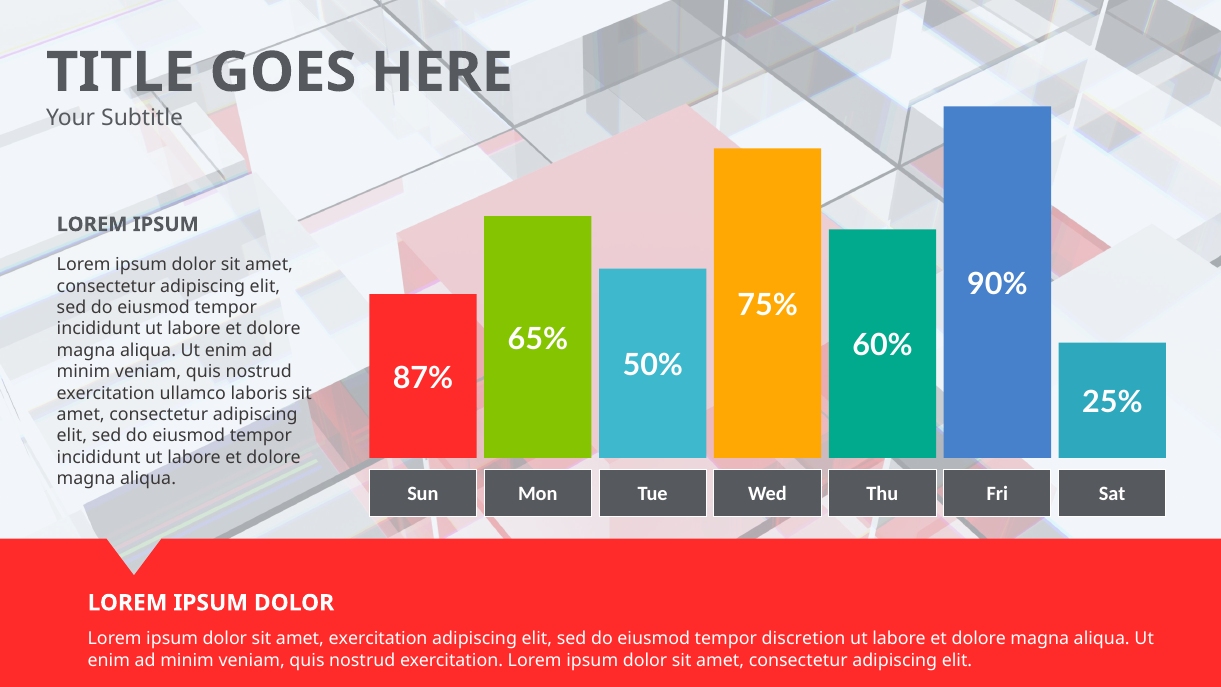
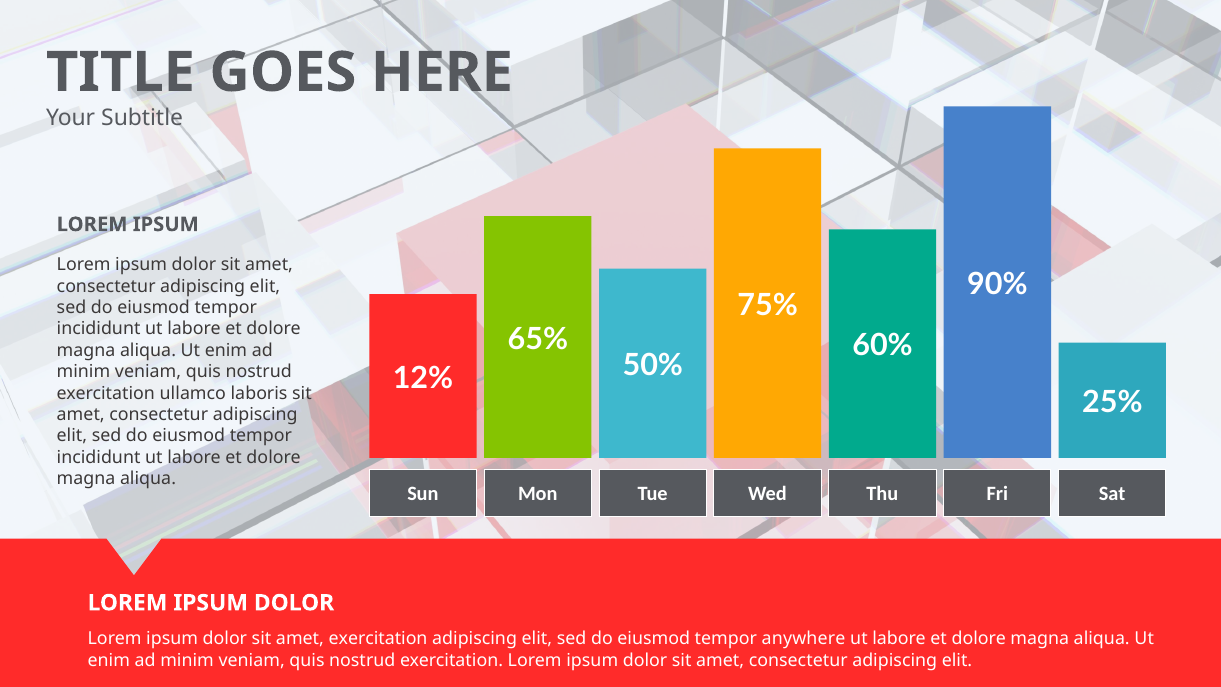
87%: 87% -> 12%
discretion: discretion -> anywhere
